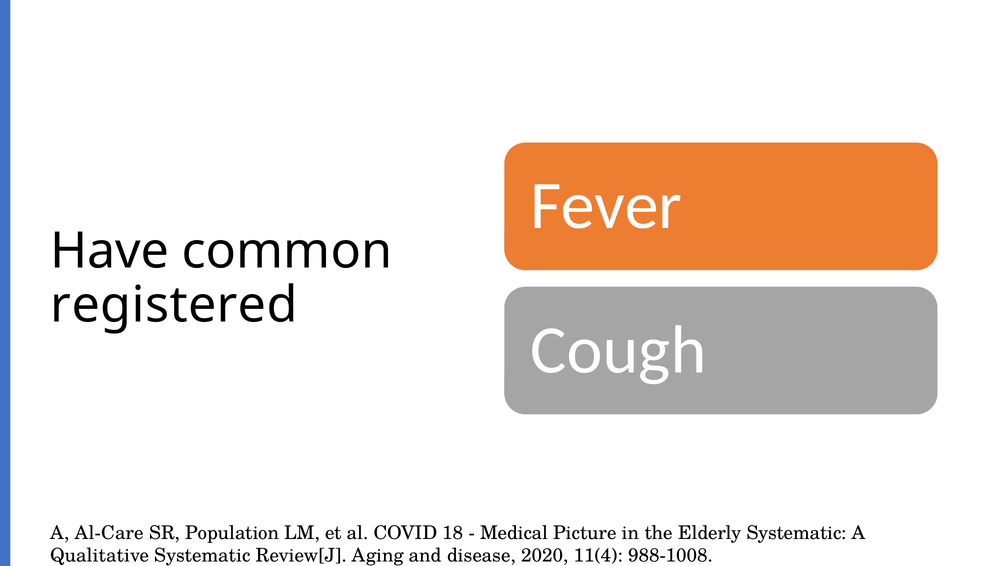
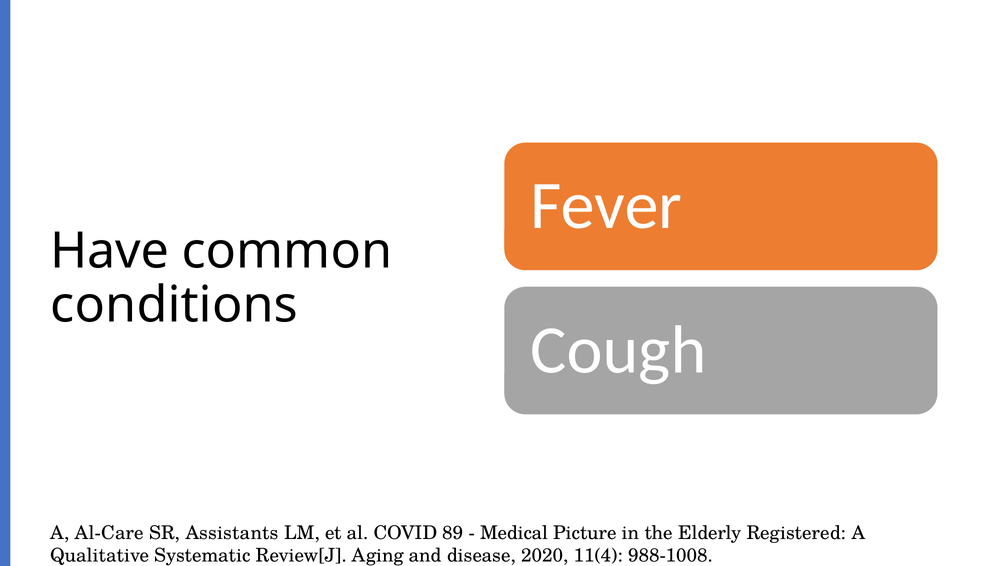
registered: registered -> conditions
Population: Population -> Assistants
18: 18 -> 89
Elderly Systematic: Systematic -> Registered
